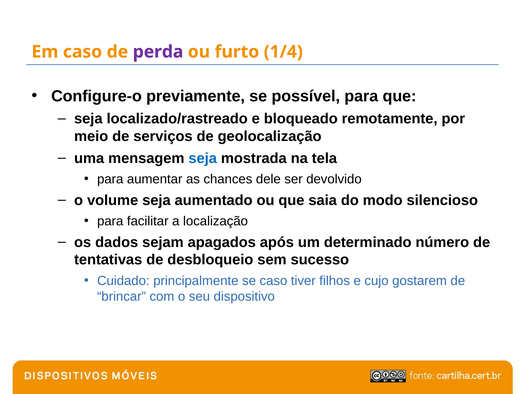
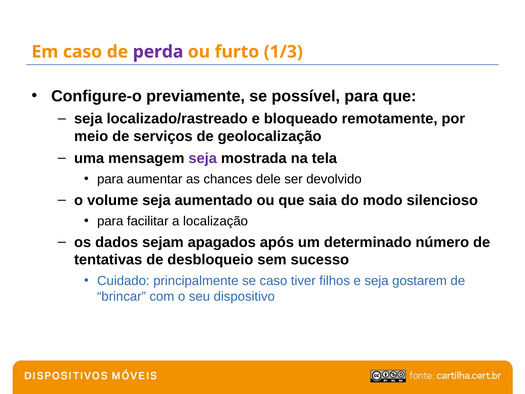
1/4: 1/4 -> 1/3
seja at (203, 158) colour: blue -> purple
e cujo: cujo -> seja
